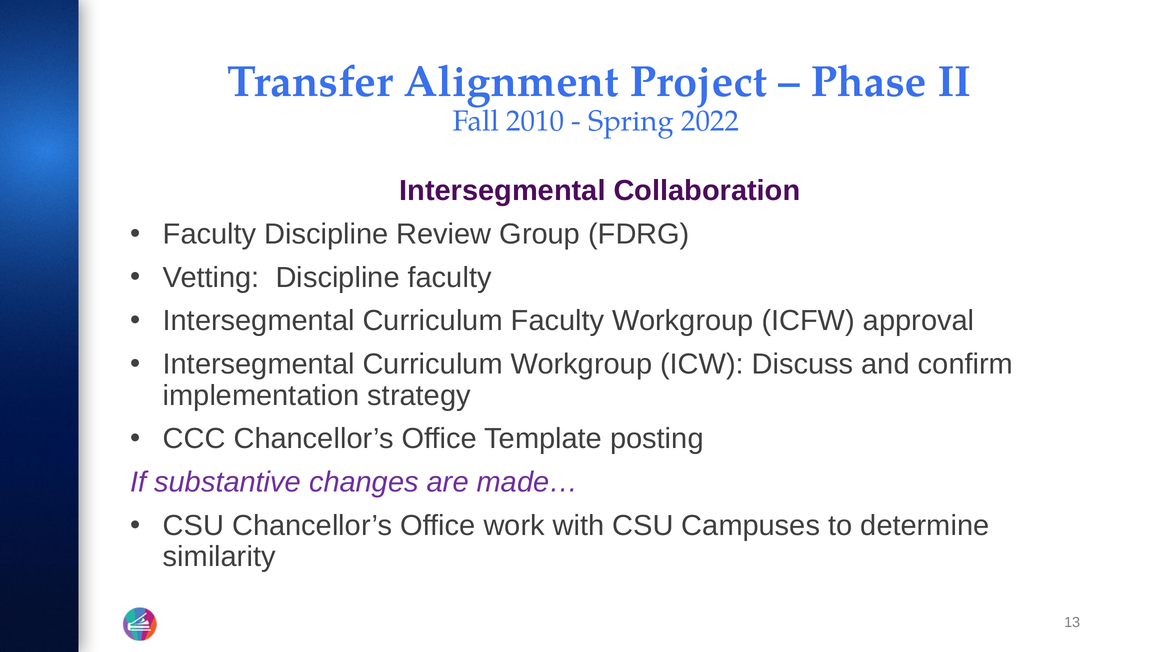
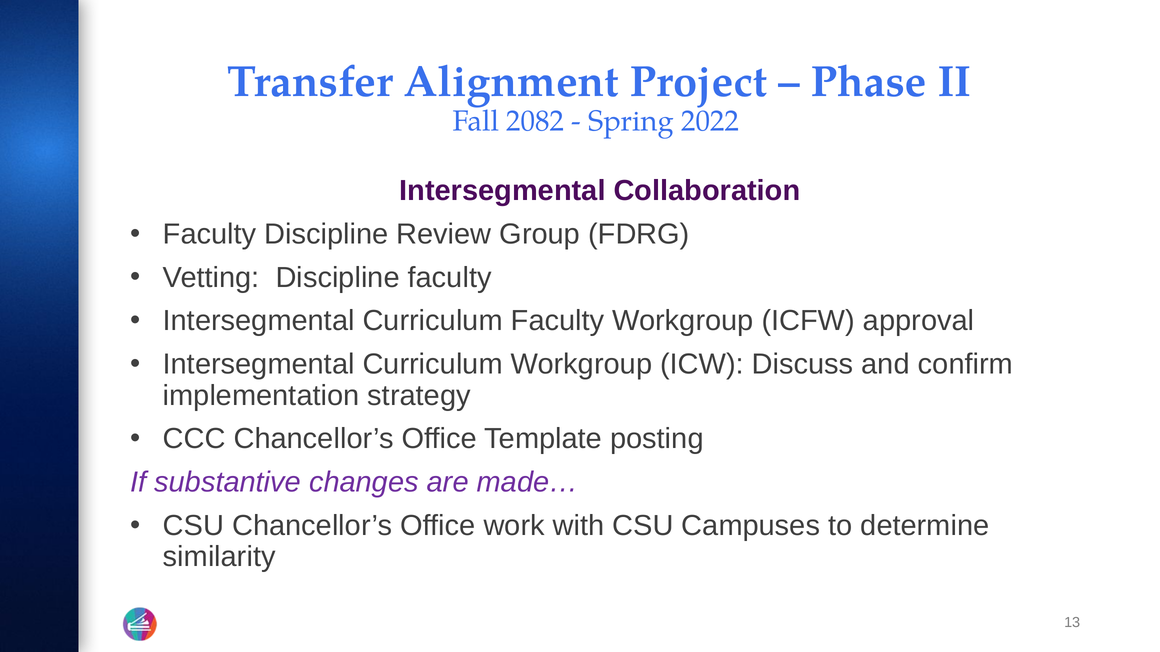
2010: 2010 -> 2082
